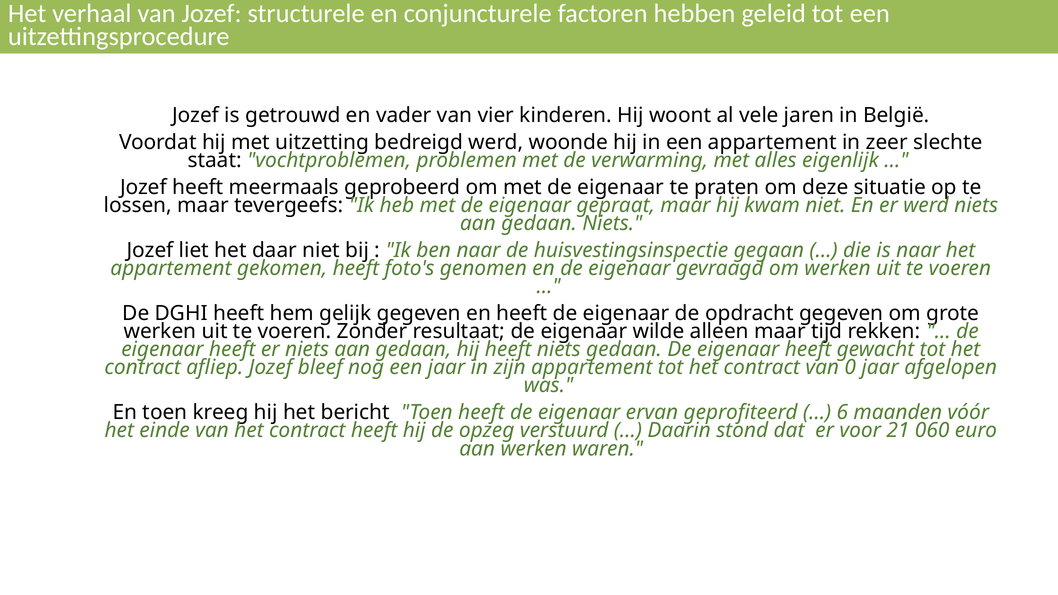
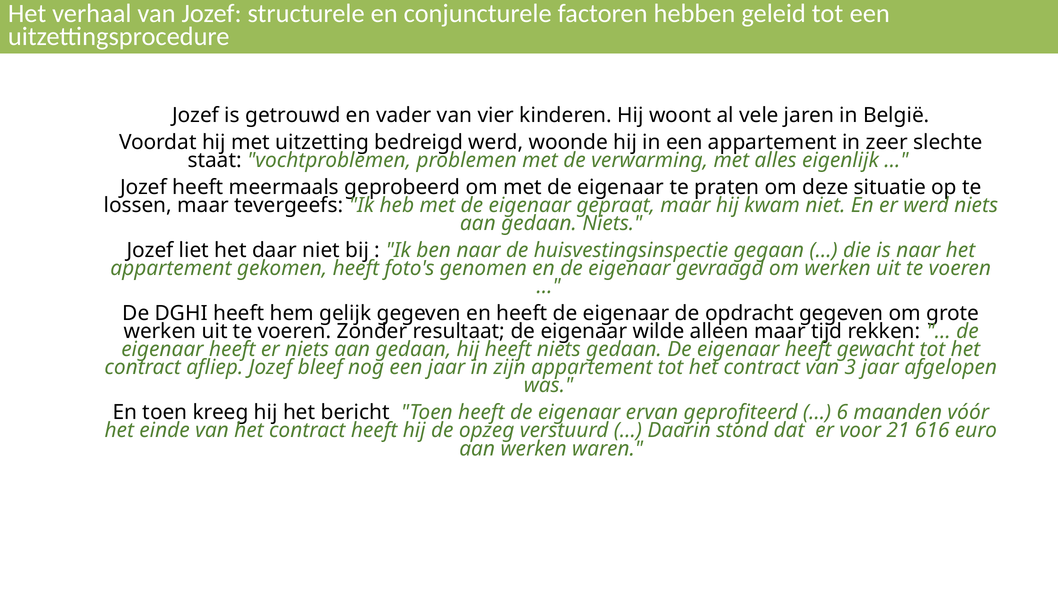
0: 0 -> 3
060: 060 -> 616
